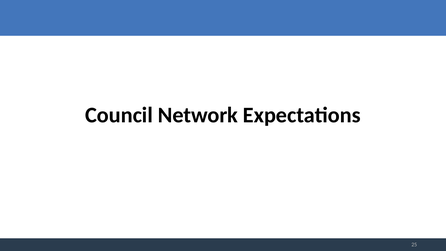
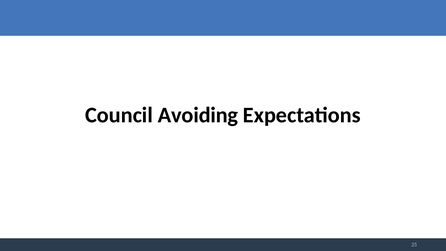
Network: Network -> Avoiding
